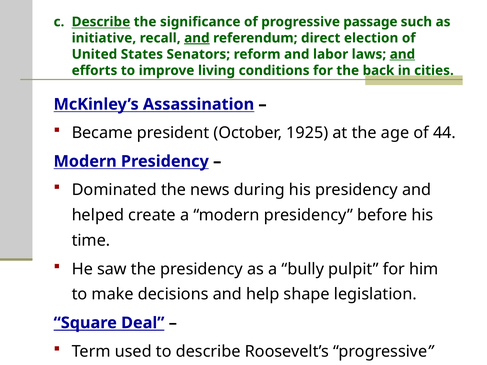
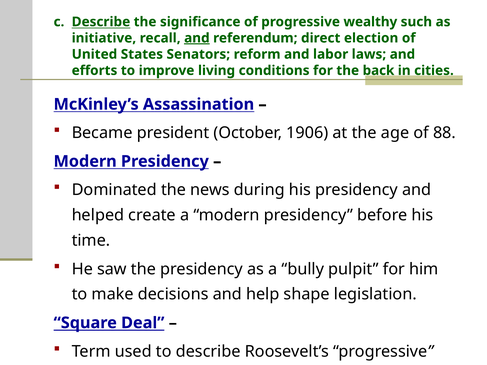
passage: passage -> wealthy
and at (402, 54) underline: present -> none
1925: 1925 -> 1906
44: 44 -> 88
